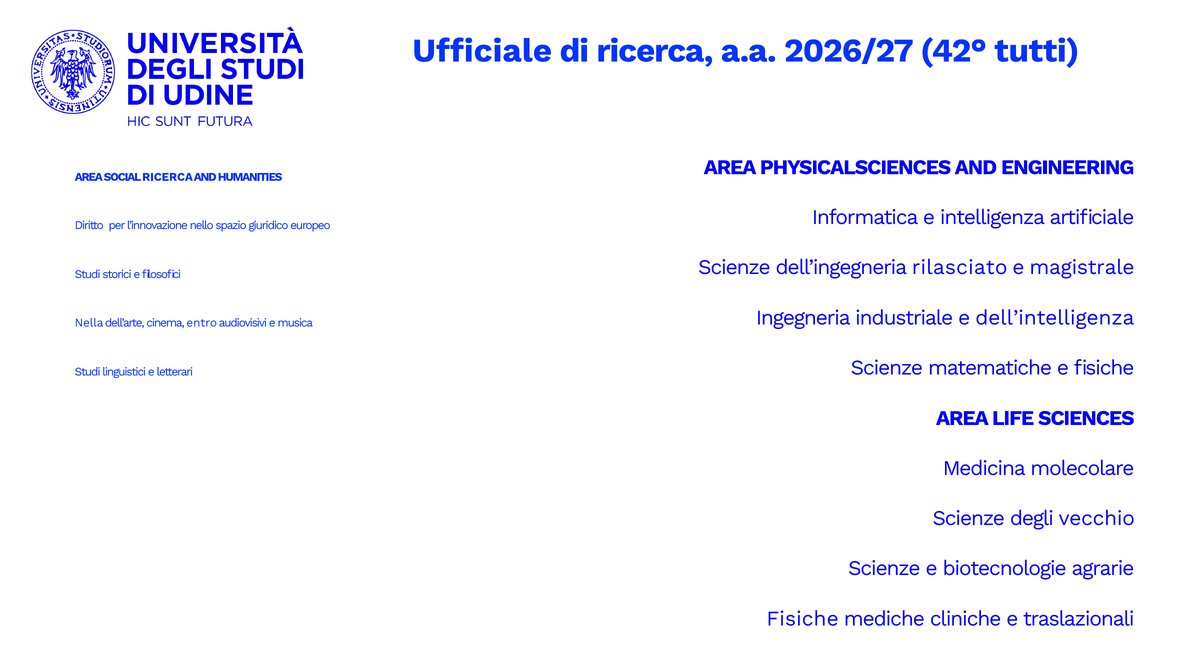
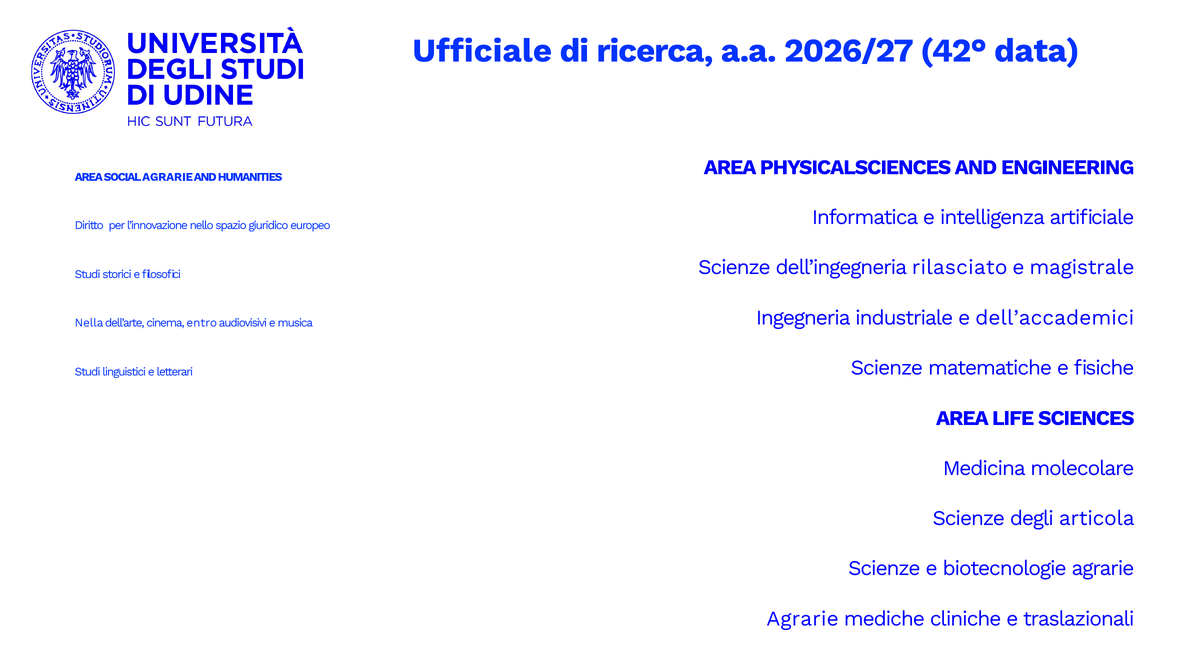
tutti: tutti -> data
SOCIAL RICERCA: RICERCA -> AGRARIE
dell’intelligenza: dell’intelligenza -> dell’accademici
vecchio: vecchio -> articola
Fisiche at (803, 619): Fisiche -> Agrarie
